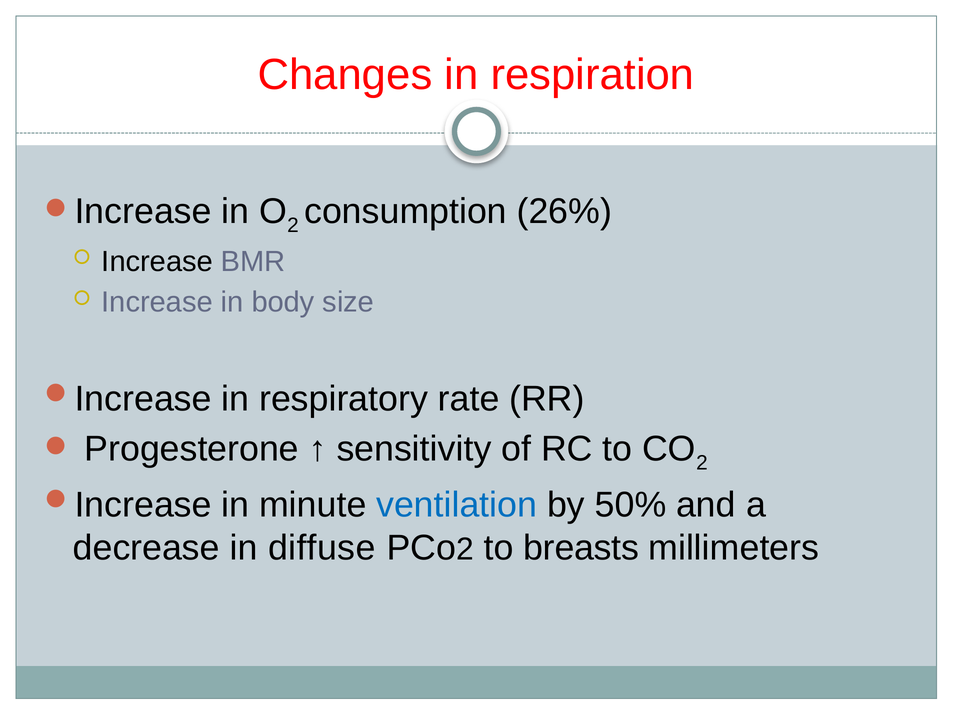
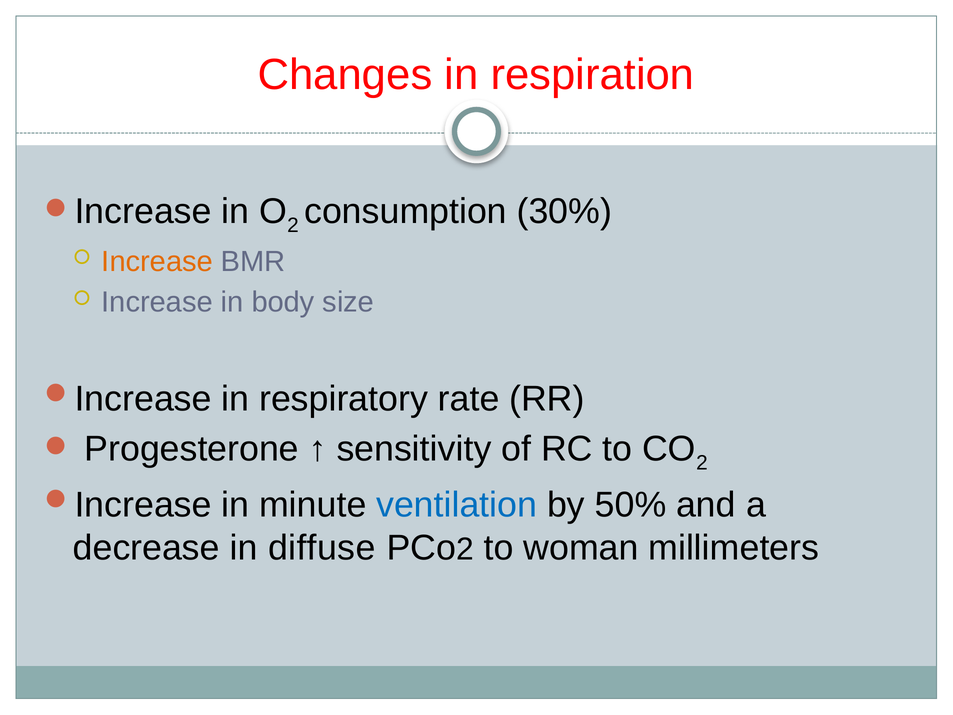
26%: 26% -> 30%
Increase at (157, 261) colour: black -> orange
breasts: breasts -> woman
